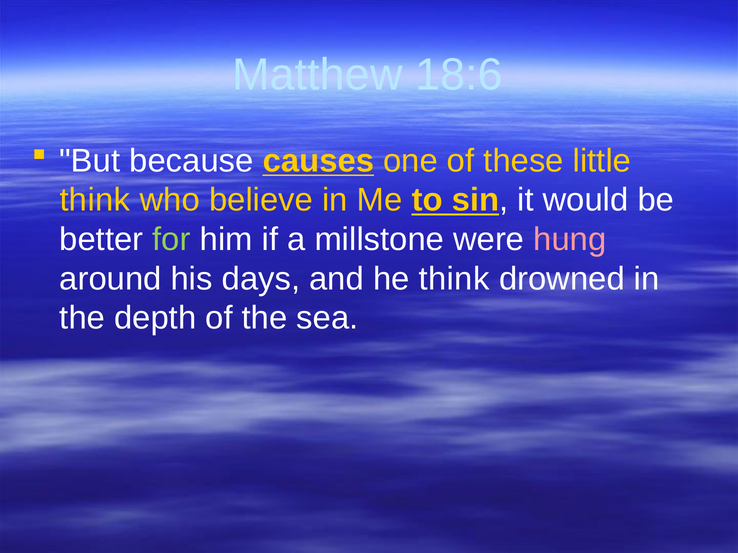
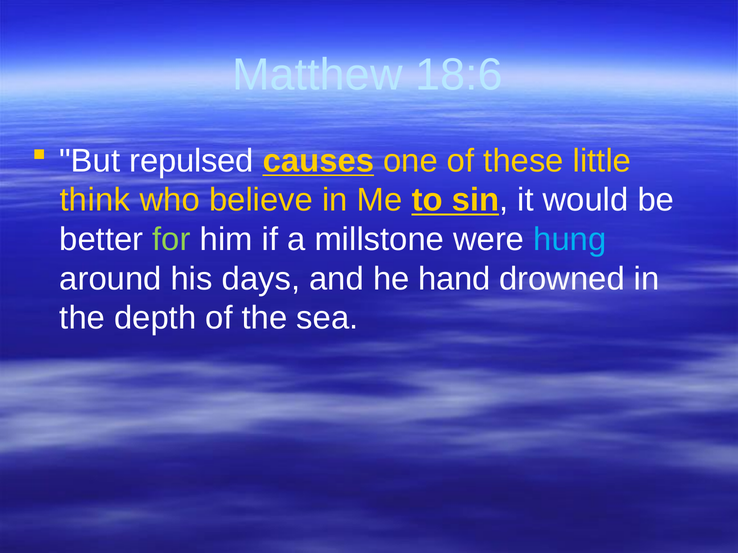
because: because -> repulsed
hung colour: pink -> light blue
he think: think -> hand
